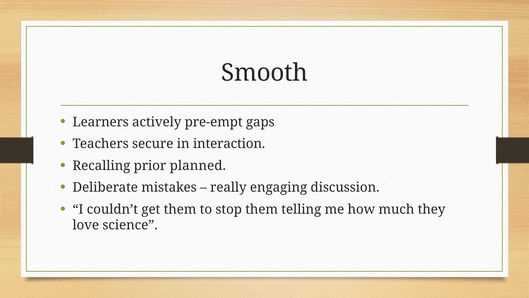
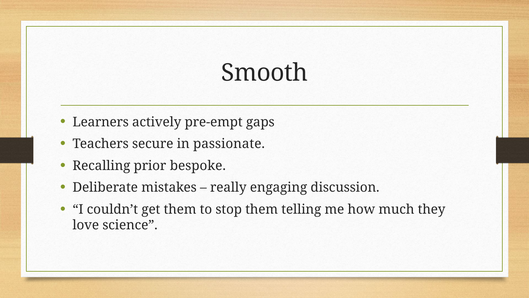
interaction: interaction -> passionate
planned: planned -> bespoke
